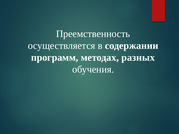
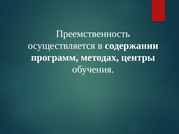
разных: разных -> центры
